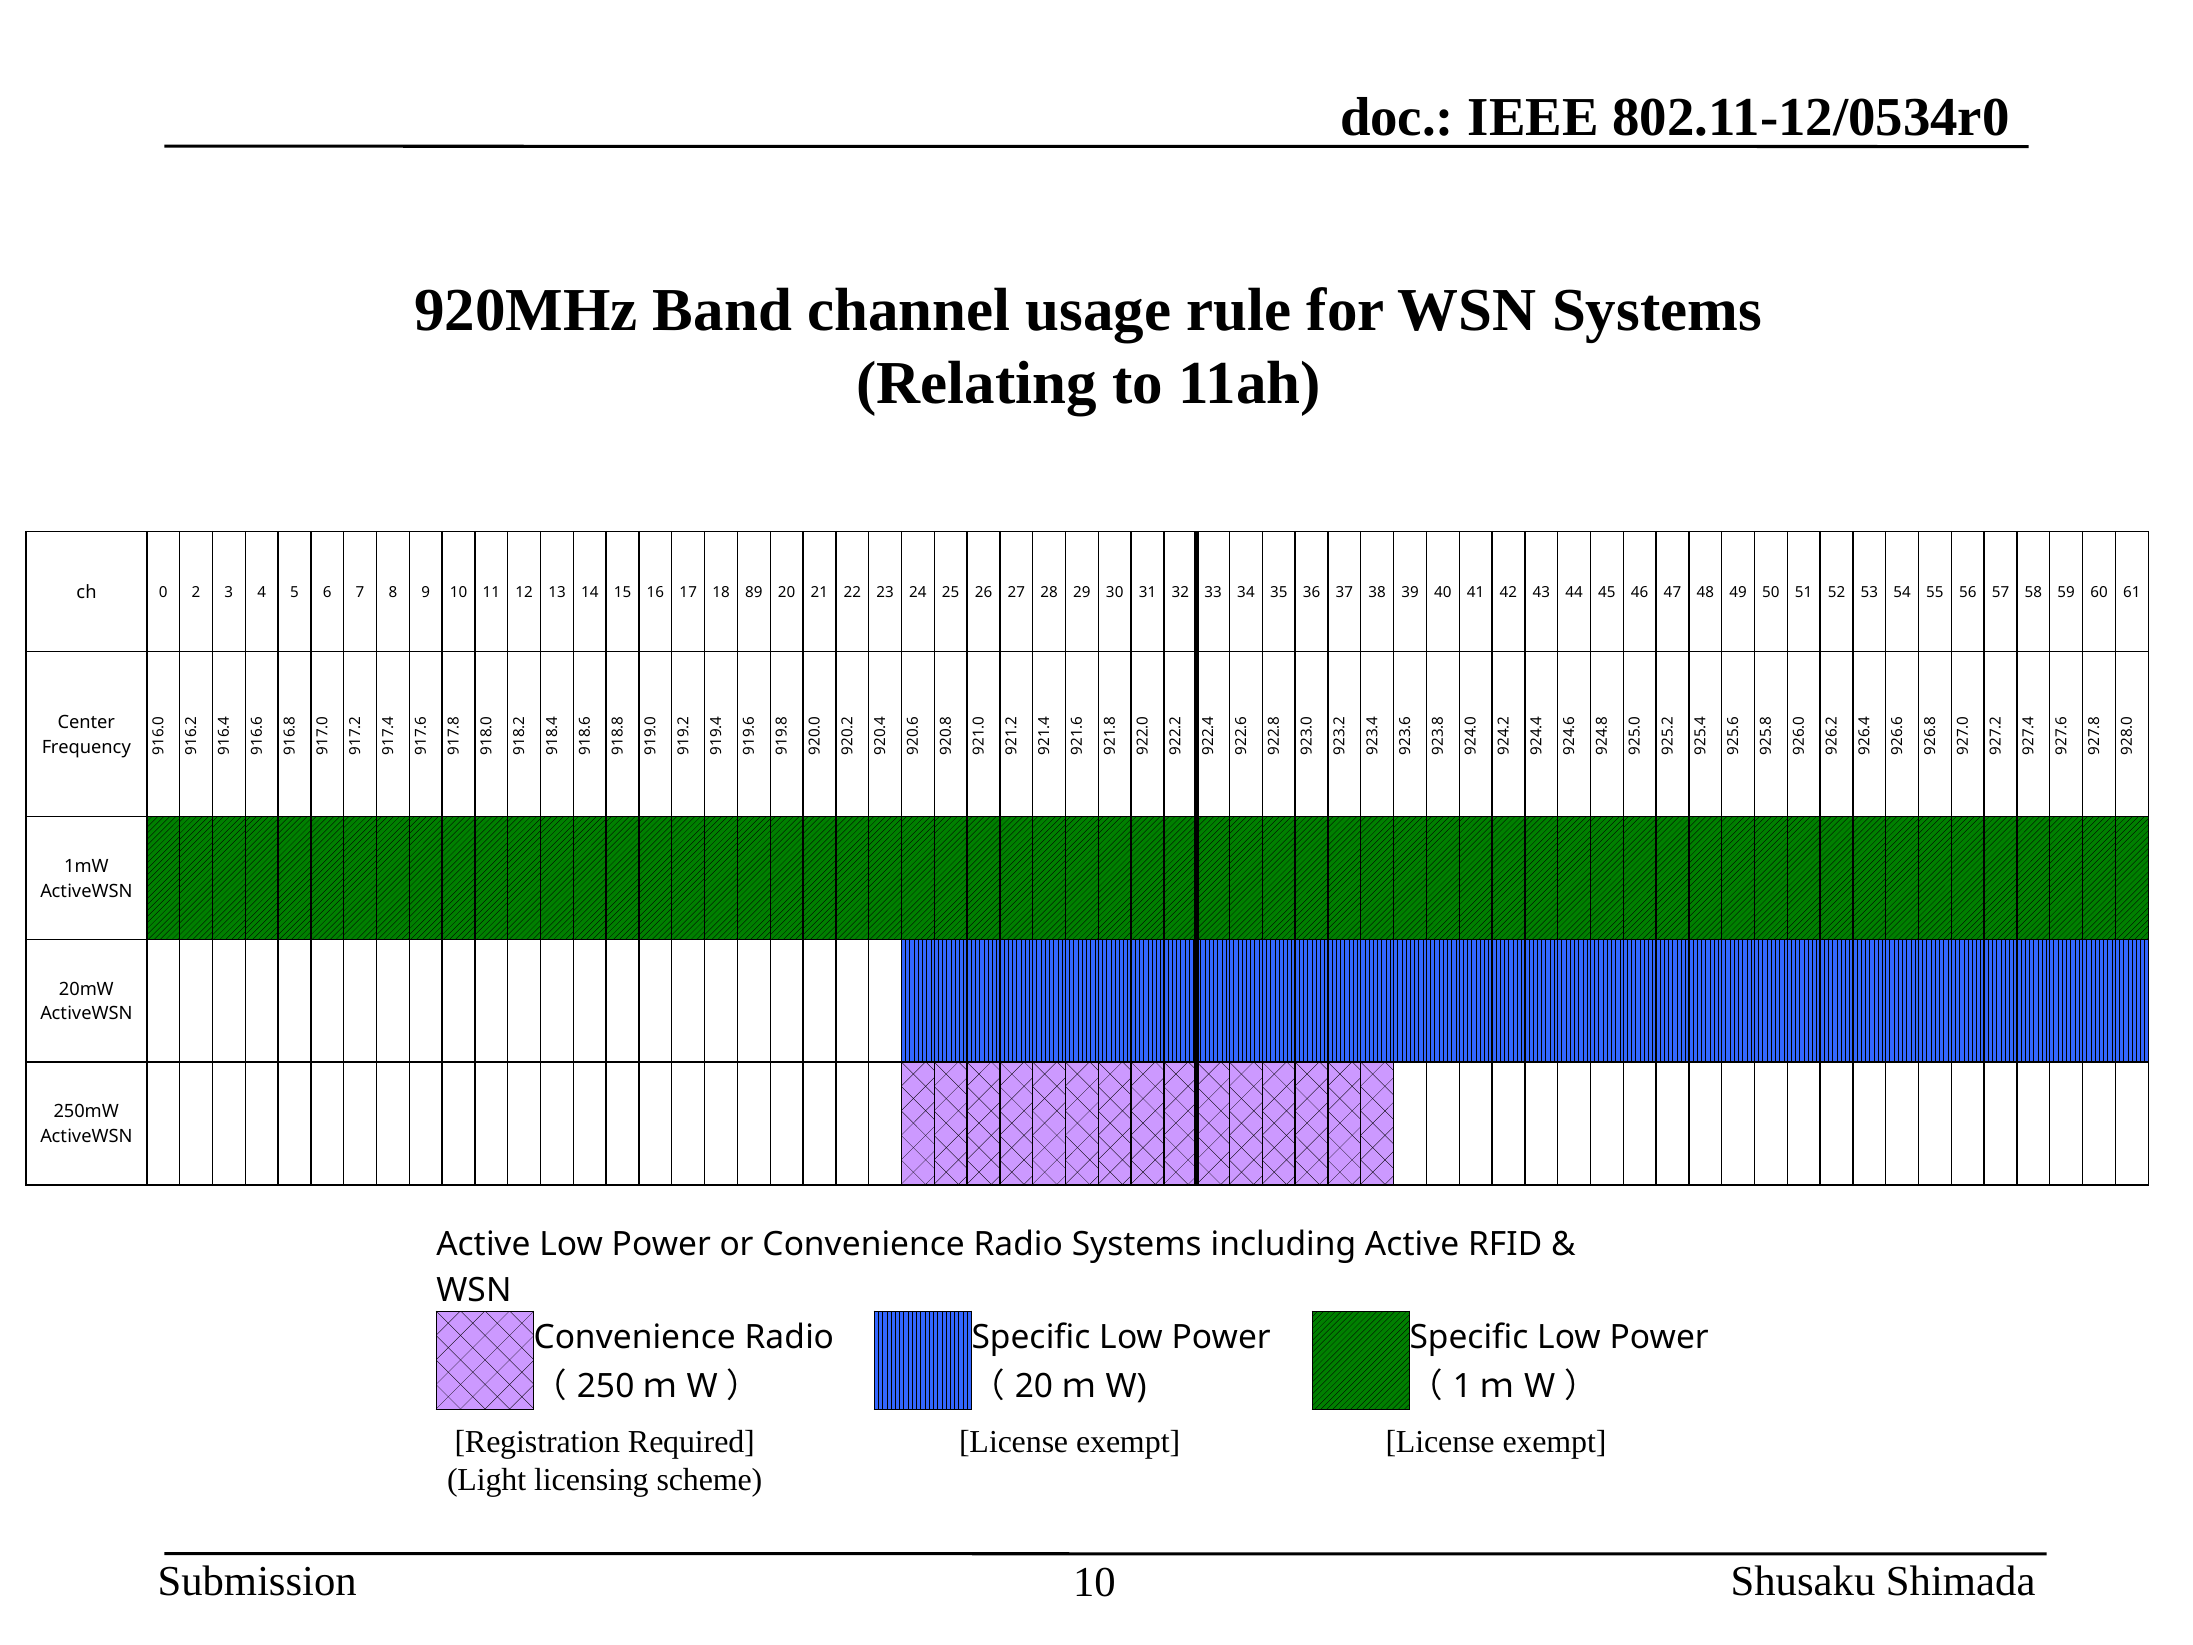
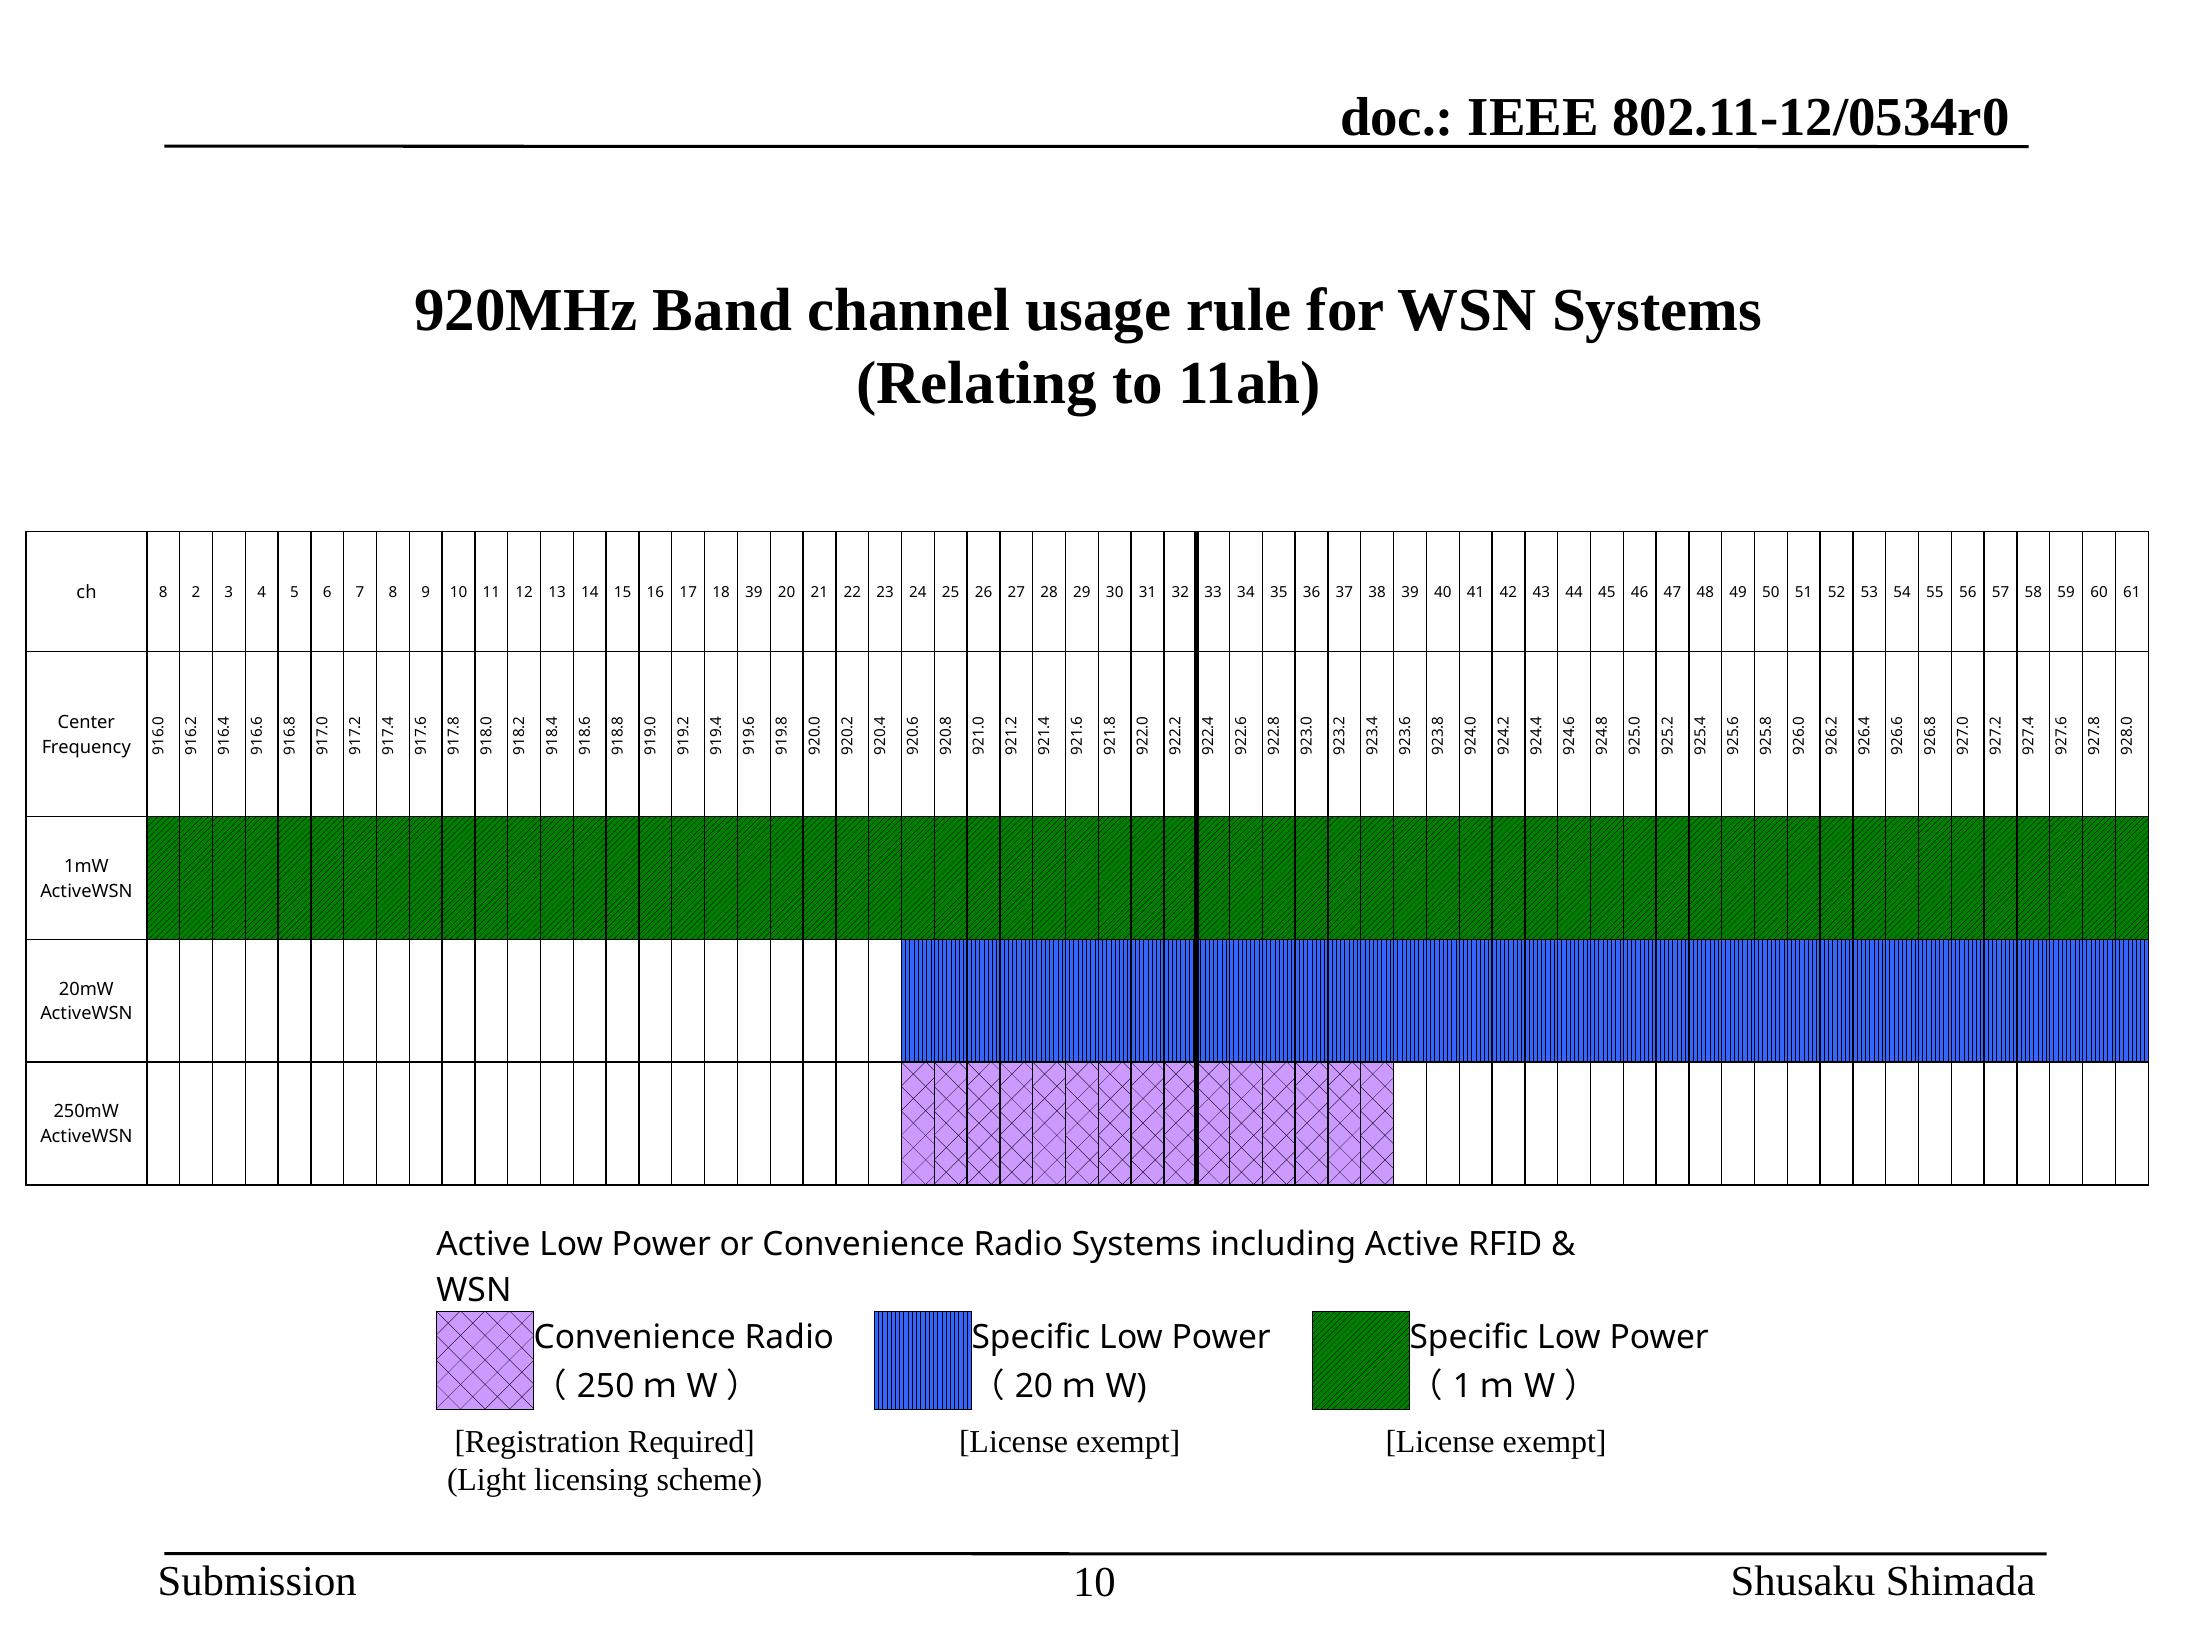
ch 0: 0 -> 8
18 89: 89 -> 39
